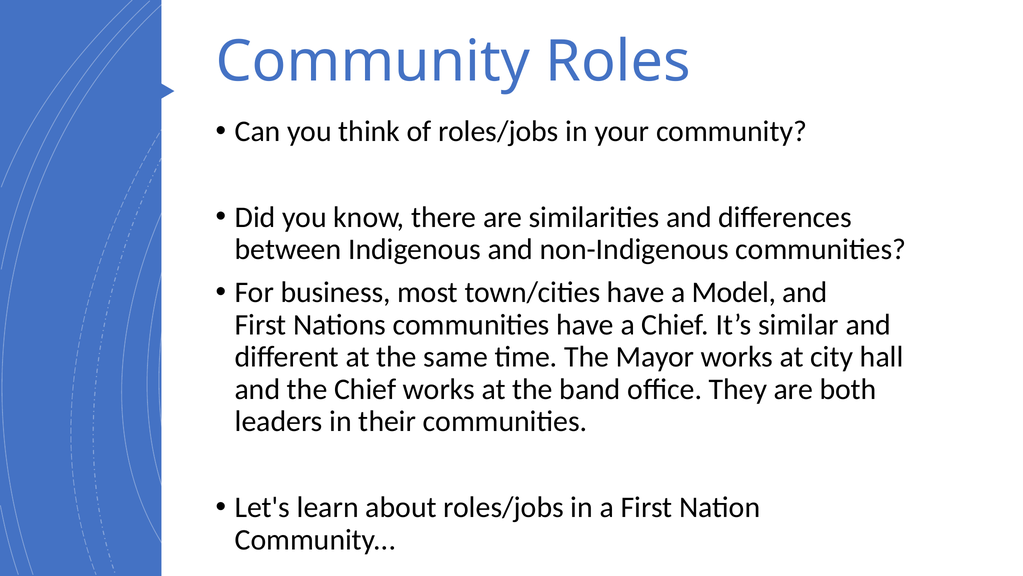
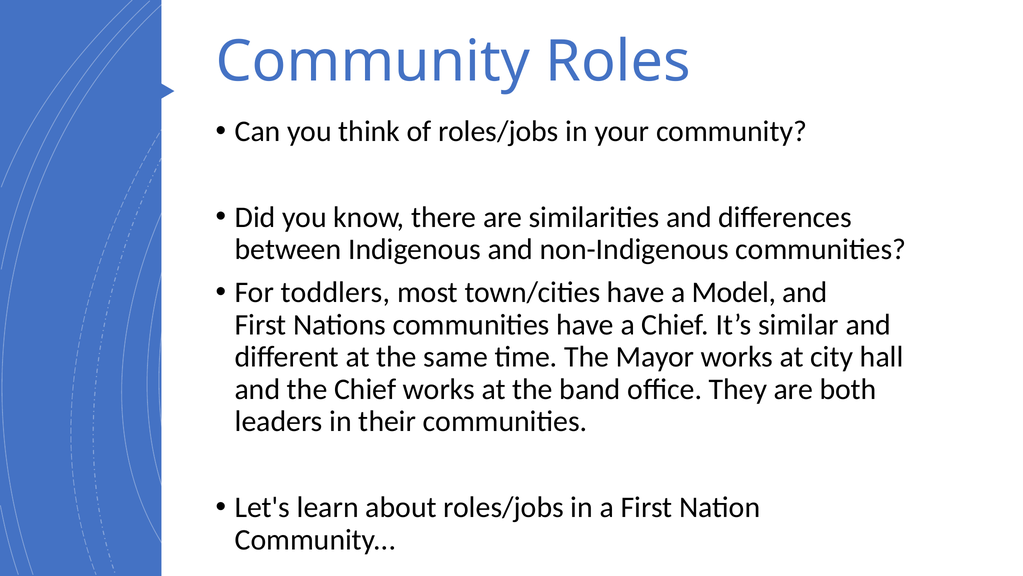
business: business -> toddlers
